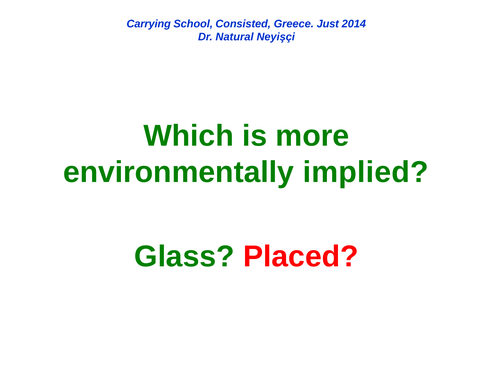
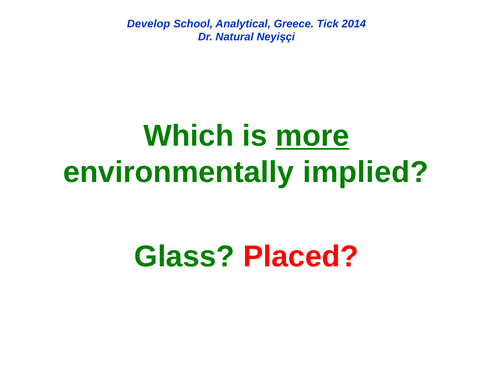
Carrying: Carrying -> Develop
Consisted: Consisted -> Analytical
Just: Just -> Tick
more underline: none -> present
